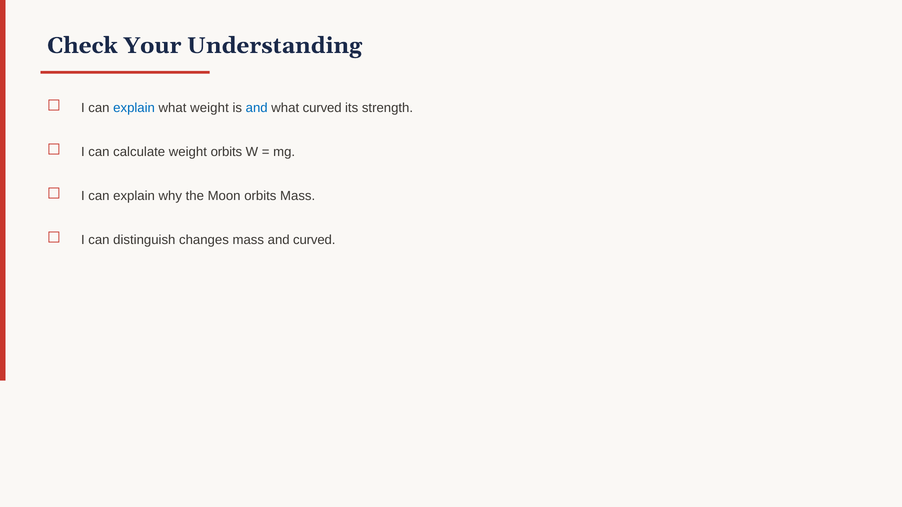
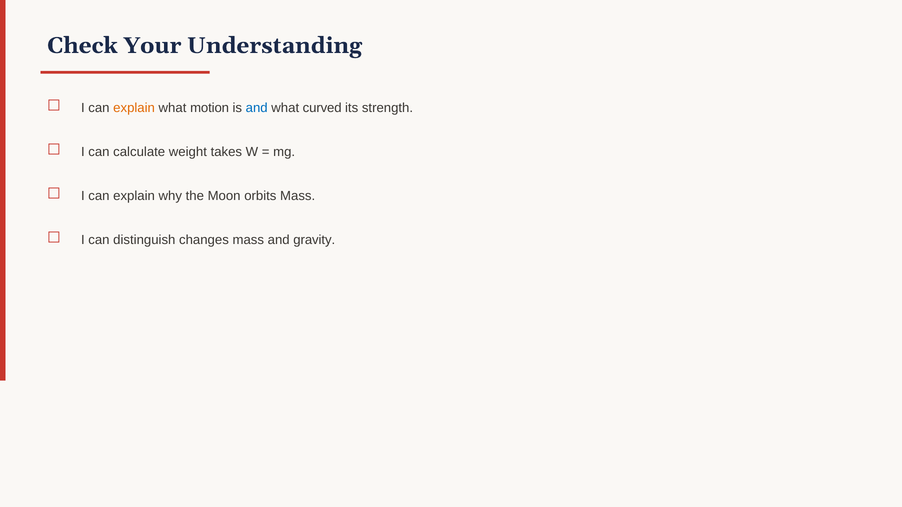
explain at (134, 108) colour: blue -> orange
what weight: weight -> motion
weight orbits: orbits -> takes
and curved: curved -> gravity
